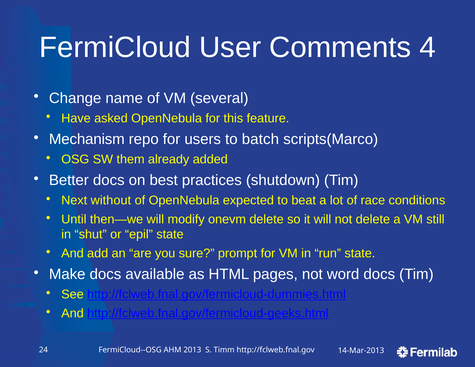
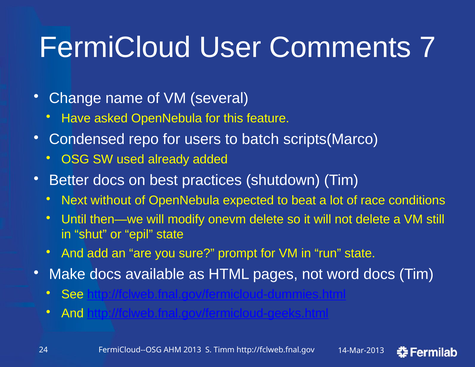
4: 4 -> 7
Mechanism: Mechanism -> Condensed
them: them -> used
